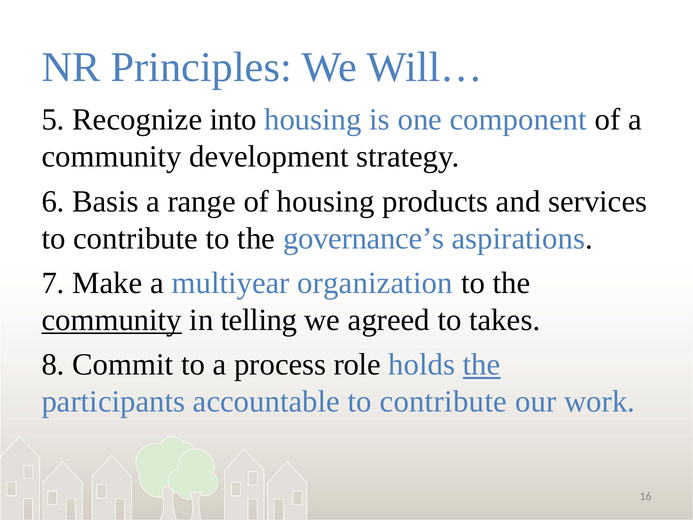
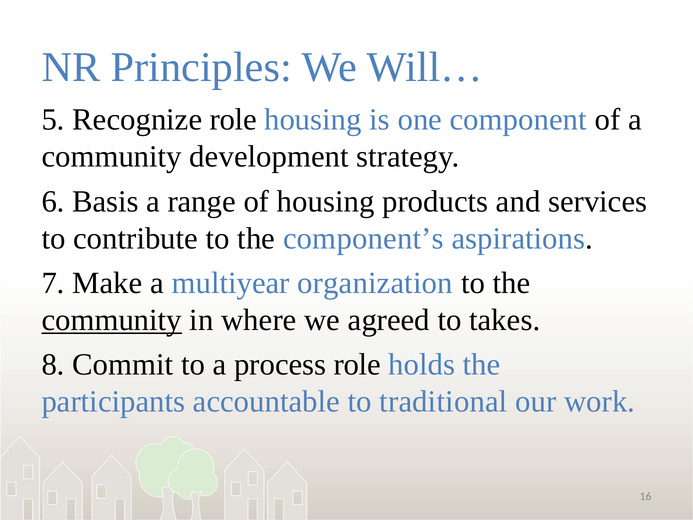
Recognize into: into -> role
governance’s: governance’s -> component’s
telling: telling -> where
the at (482, 365) underline: present -> none
accountable to contribute: contribute -> traditional
